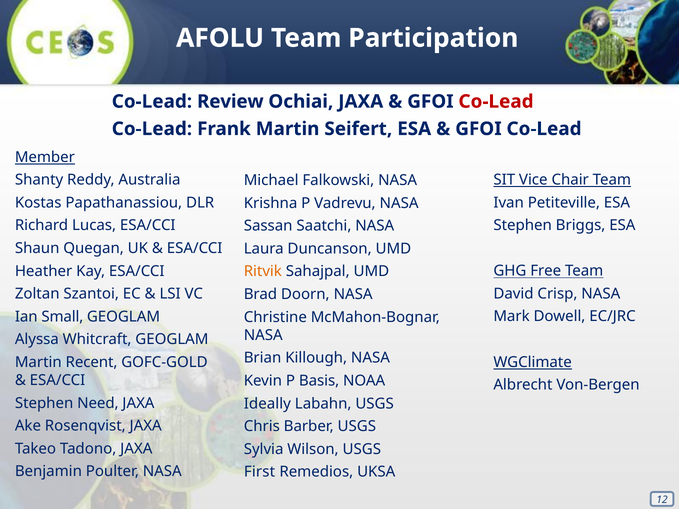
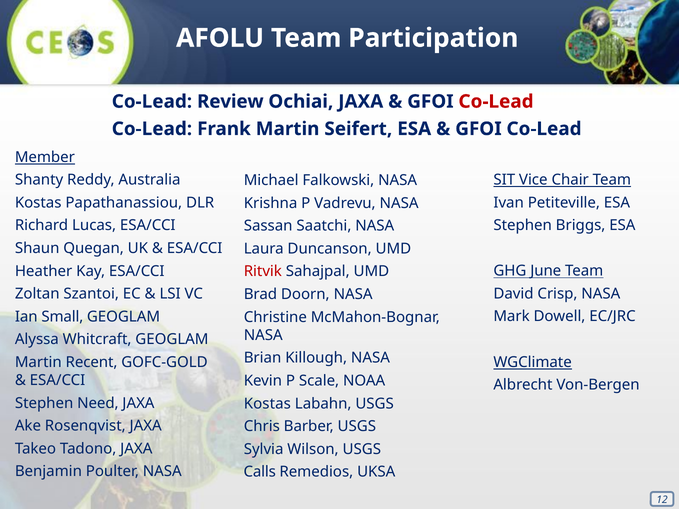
Free: Free -> June
Ritvik colour: orange -> red
Basis: Basis -> Scale
Ideally at (267, 404): Ideally -> Kostas
First: First -> Calls
